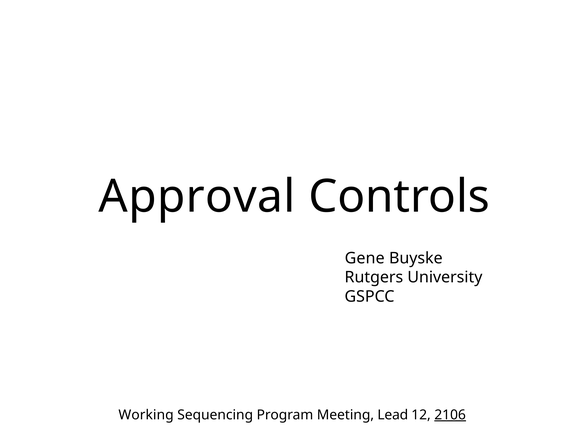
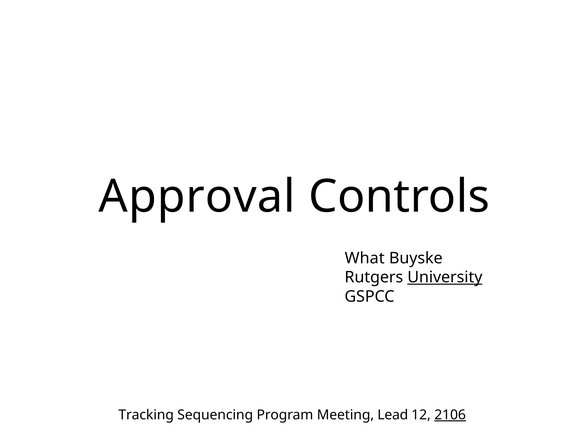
Gene: Gene -> What
University underline: none -> present
Working: Working -> Tracking
